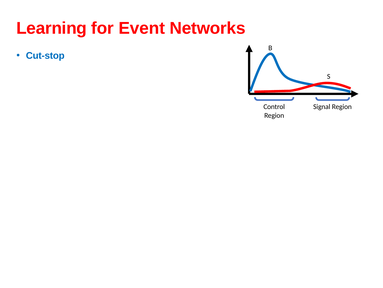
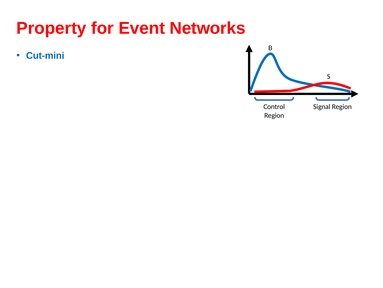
Learning: Learning -> Property
Cut-stop: Cut-stop -> Cut-mini
